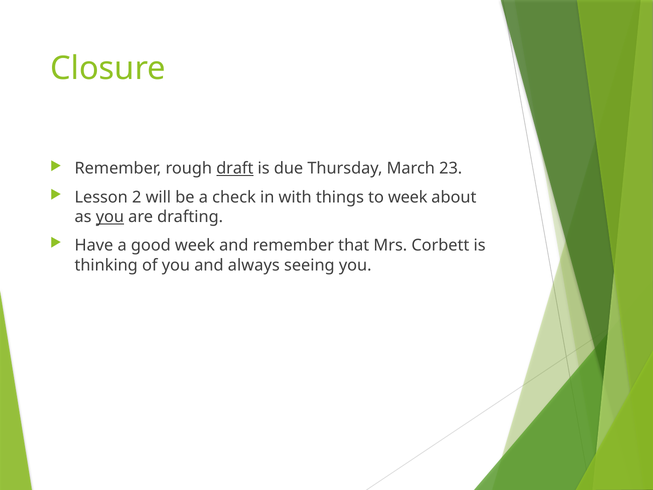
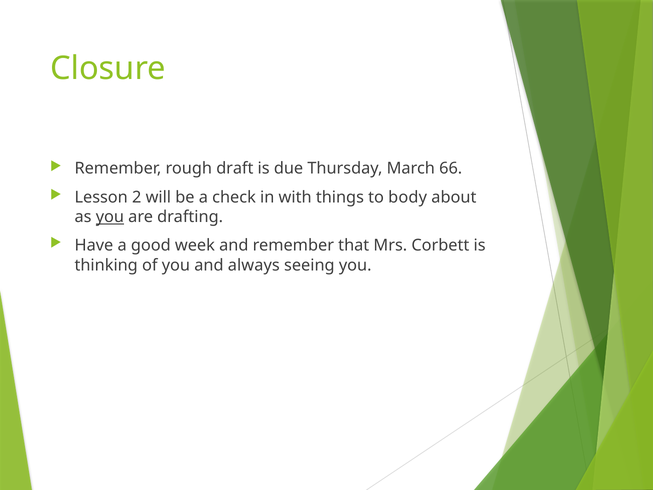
draft underline: present -> none
23: 23 -> 66
to week: week -> body
